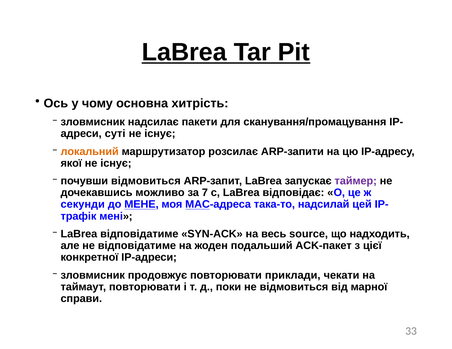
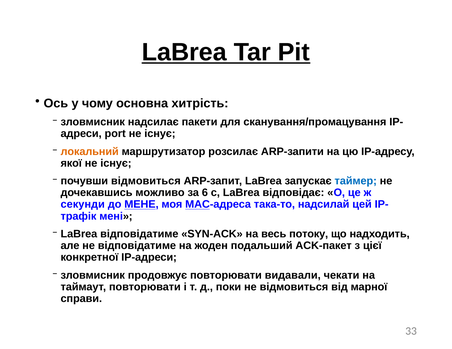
суті: суті -> port
таймер colour: purple -> blue
7: 7 -> 6
source: source -> потоку
приклади: приклади -> видавали
